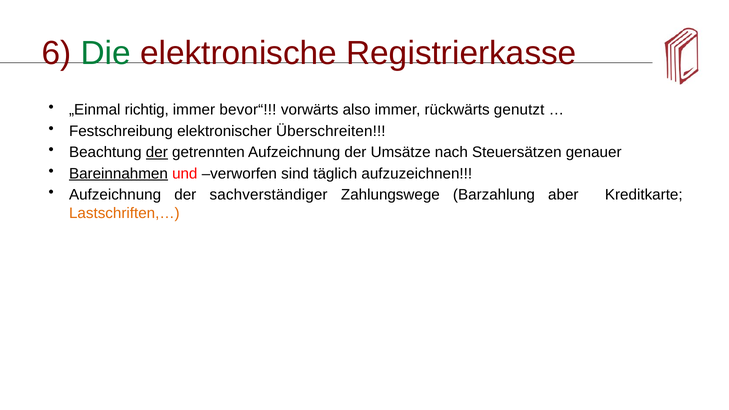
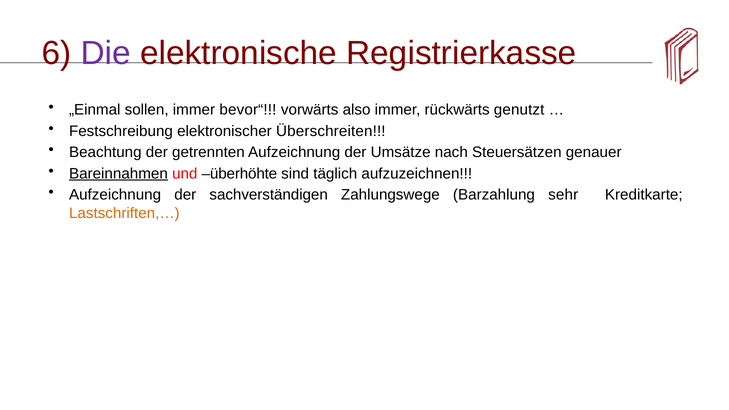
Die colour: green -> purple
richtig: richtig -> sollen
der at (157, 152) underline: present -> none
verworfen: verworfen -> überhöhte
sachverständiger: sachverständiger -> sachverständigen
aber: aber -> sehr
